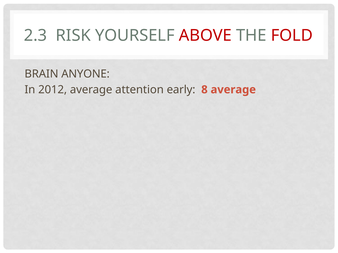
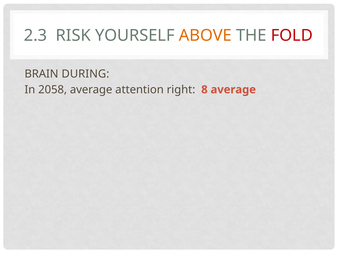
ABOVE colour: red -> orange
ANYONE: ANYONE -> DURING
2012: 2012 -> 2058
early: early -> right
